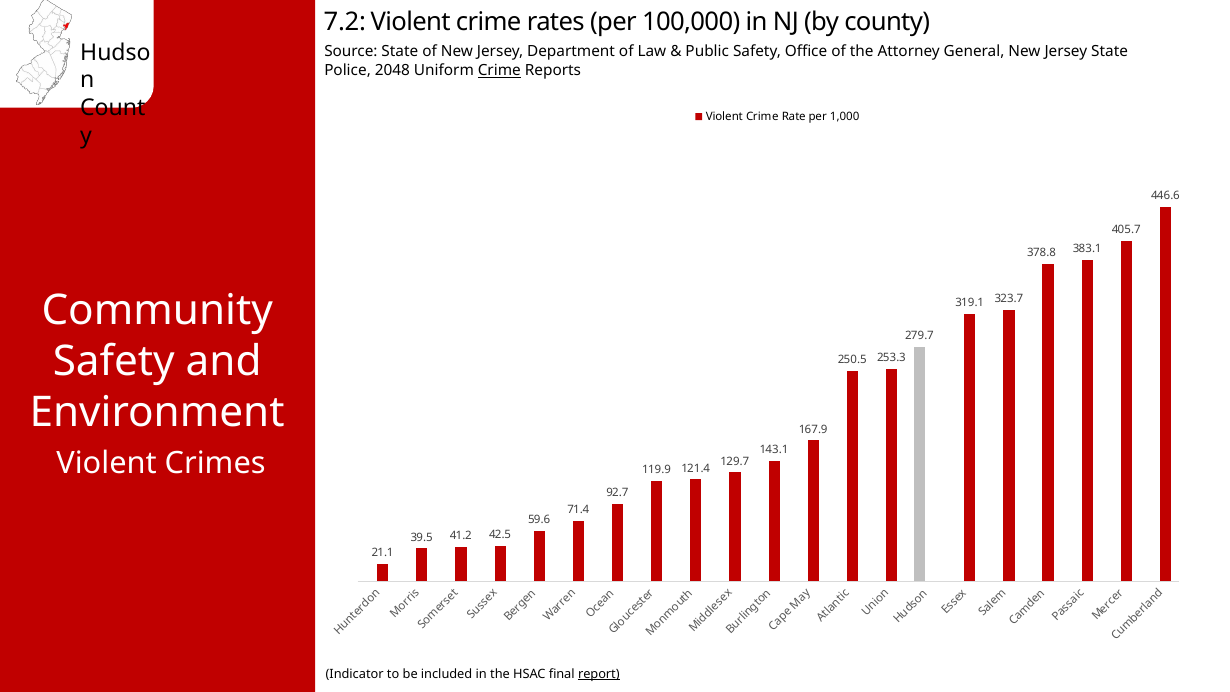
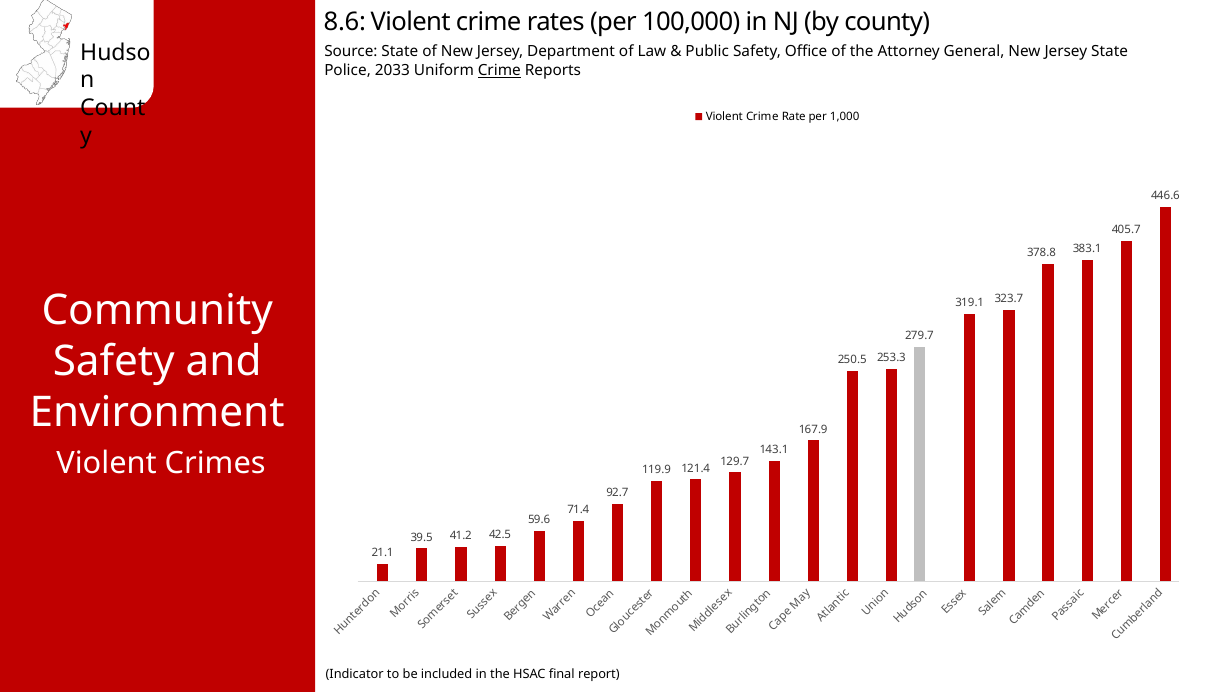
7.2: 7.2 -> 8.6
2048: 2048 -> 2033
report underline: present -> none
